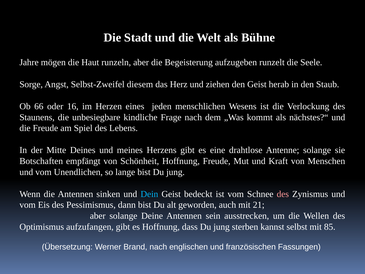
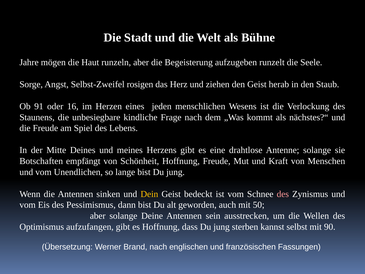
diesem: diesem -> rosigen
66: 66 -> 91
Dein colour: light blue -> yellow
21: 21 -> 50
85: 85 -> 90
